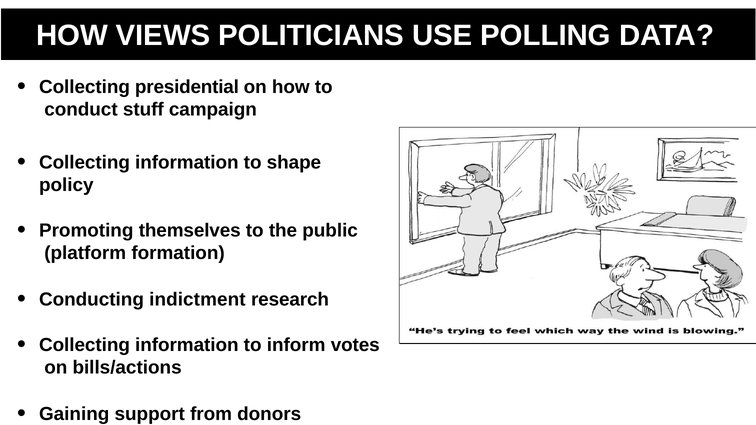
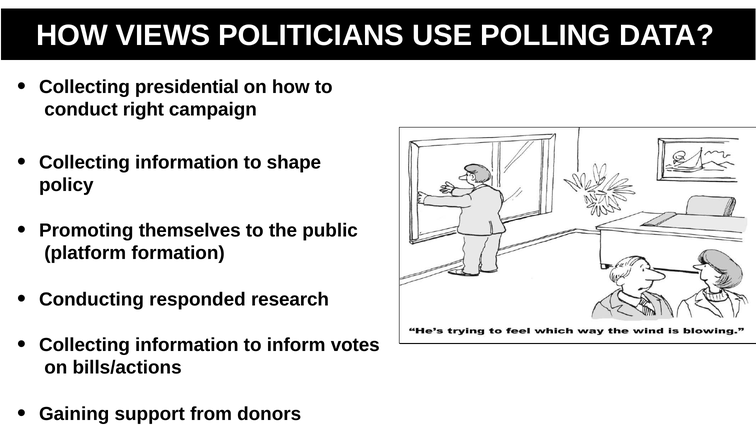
stuff: stuff -> right
indictment: indictment -> responded
